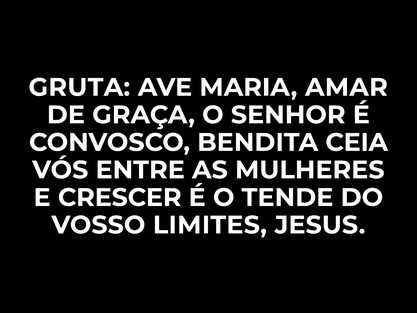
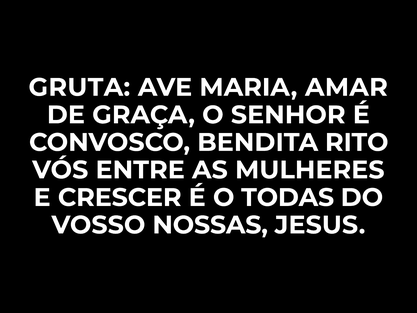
CEIA: CEIA -> RITO
TENDE: TENDE -> TODAS
LIMITES: LIMITES -> NOSSAS
